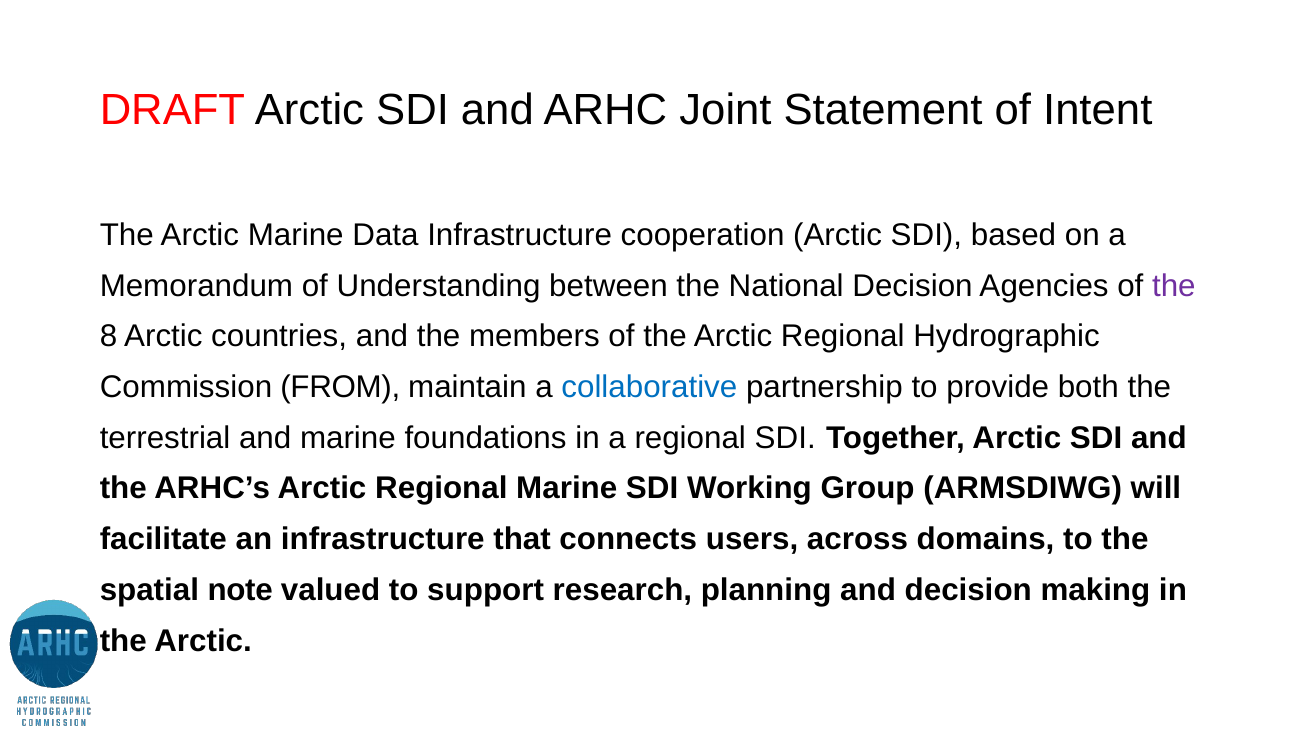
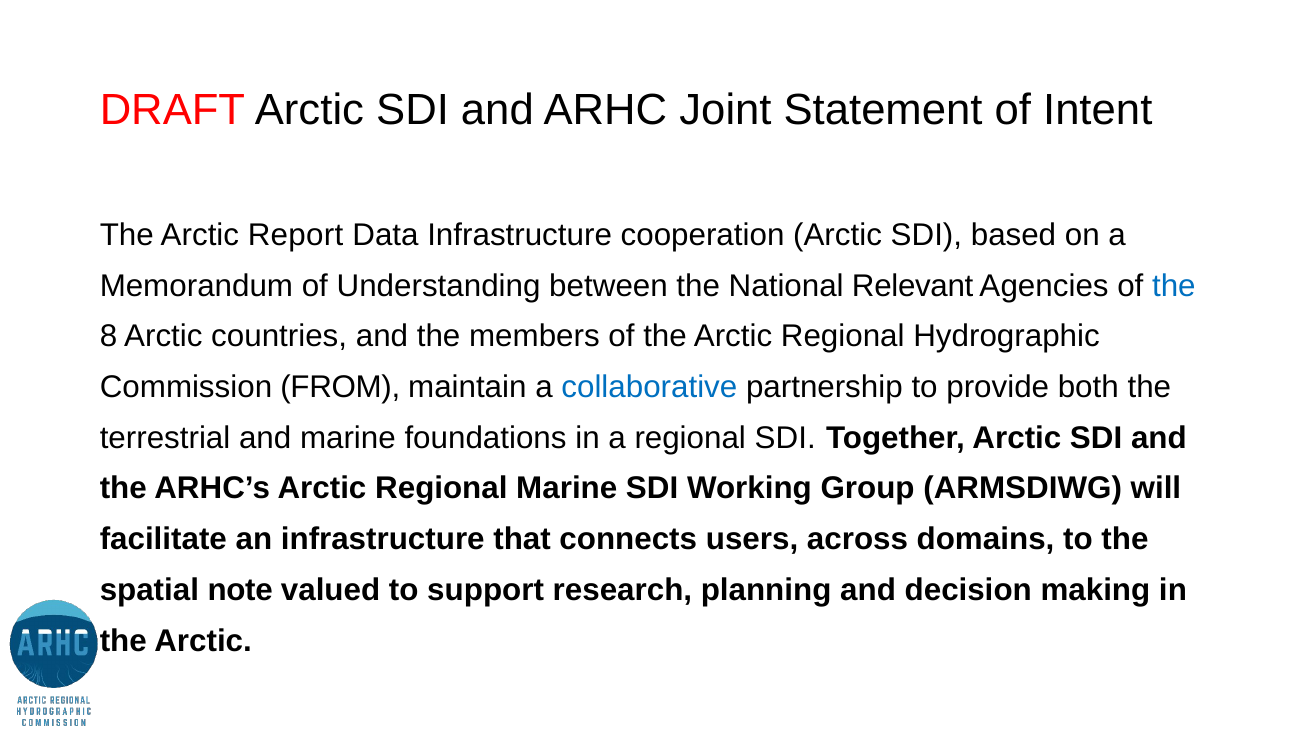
Arctic Marine: Marine -> Report
National Decision: Decision -> Relevant
the at (1174, 286) colour: purple -> blue
